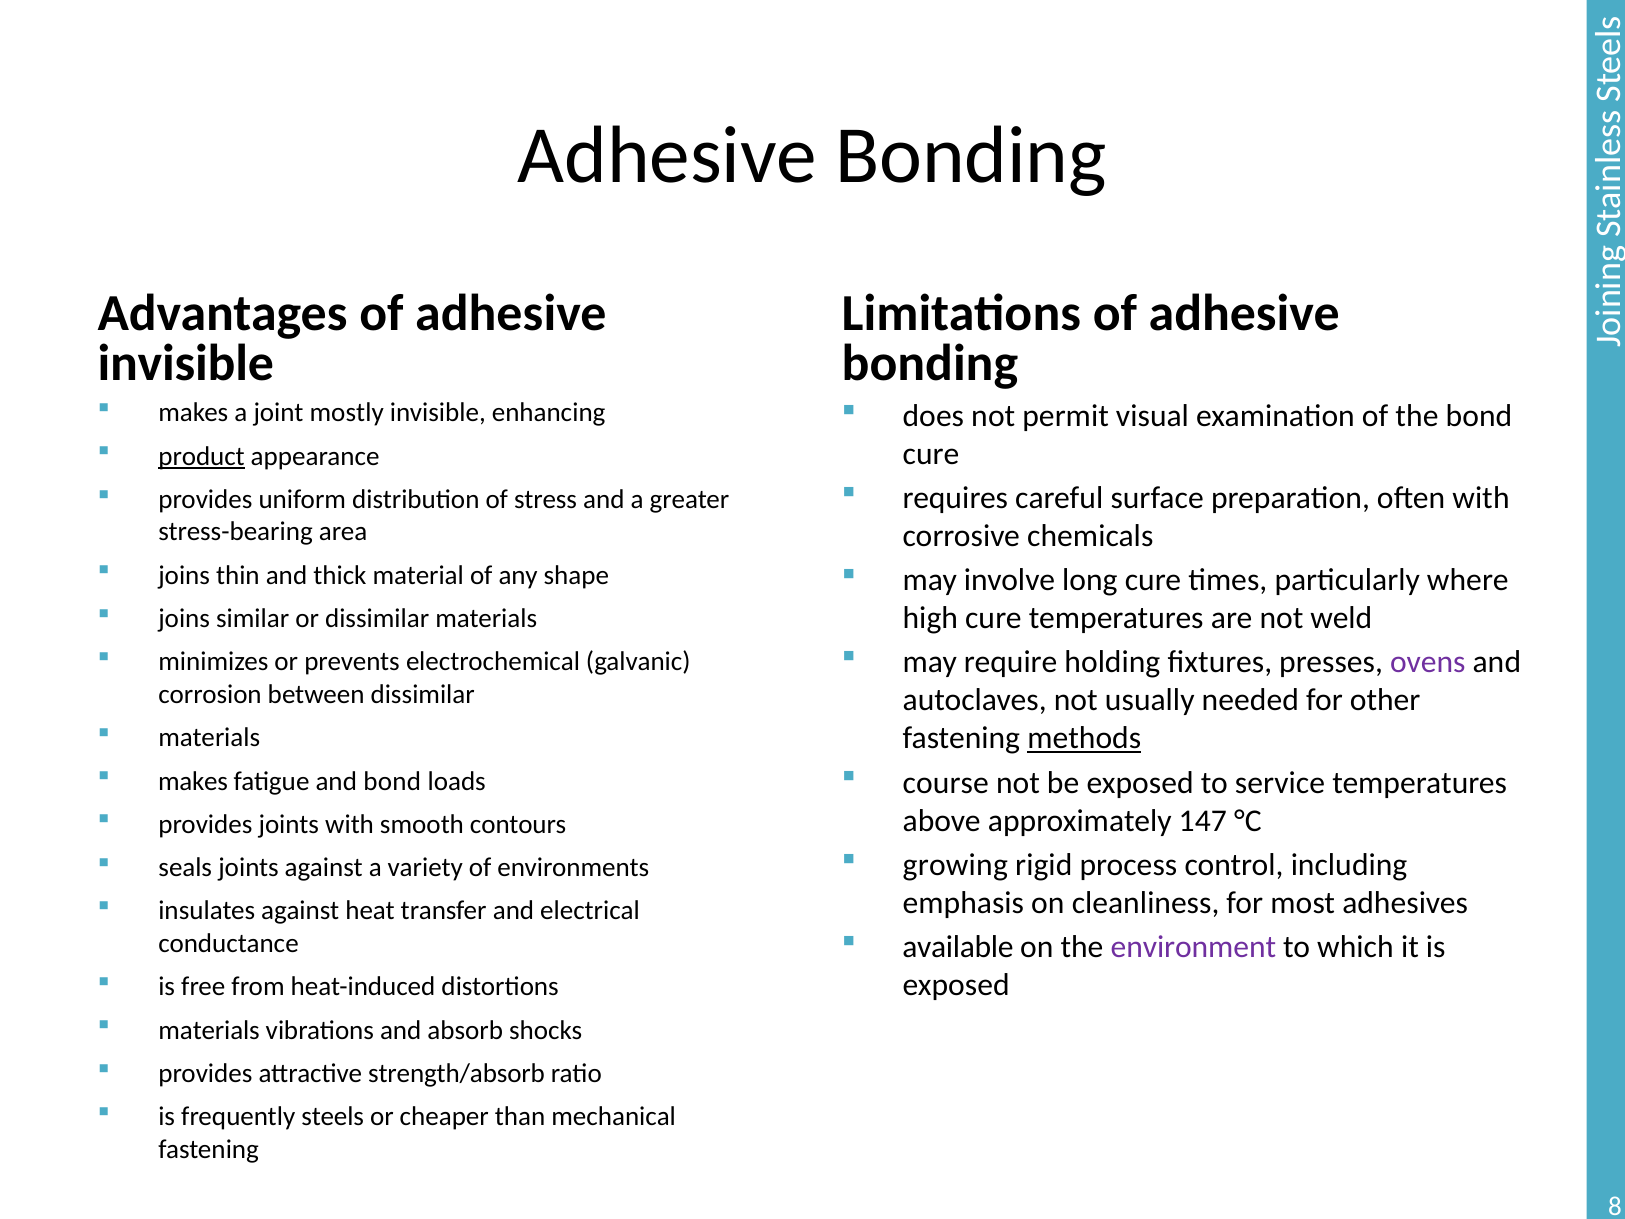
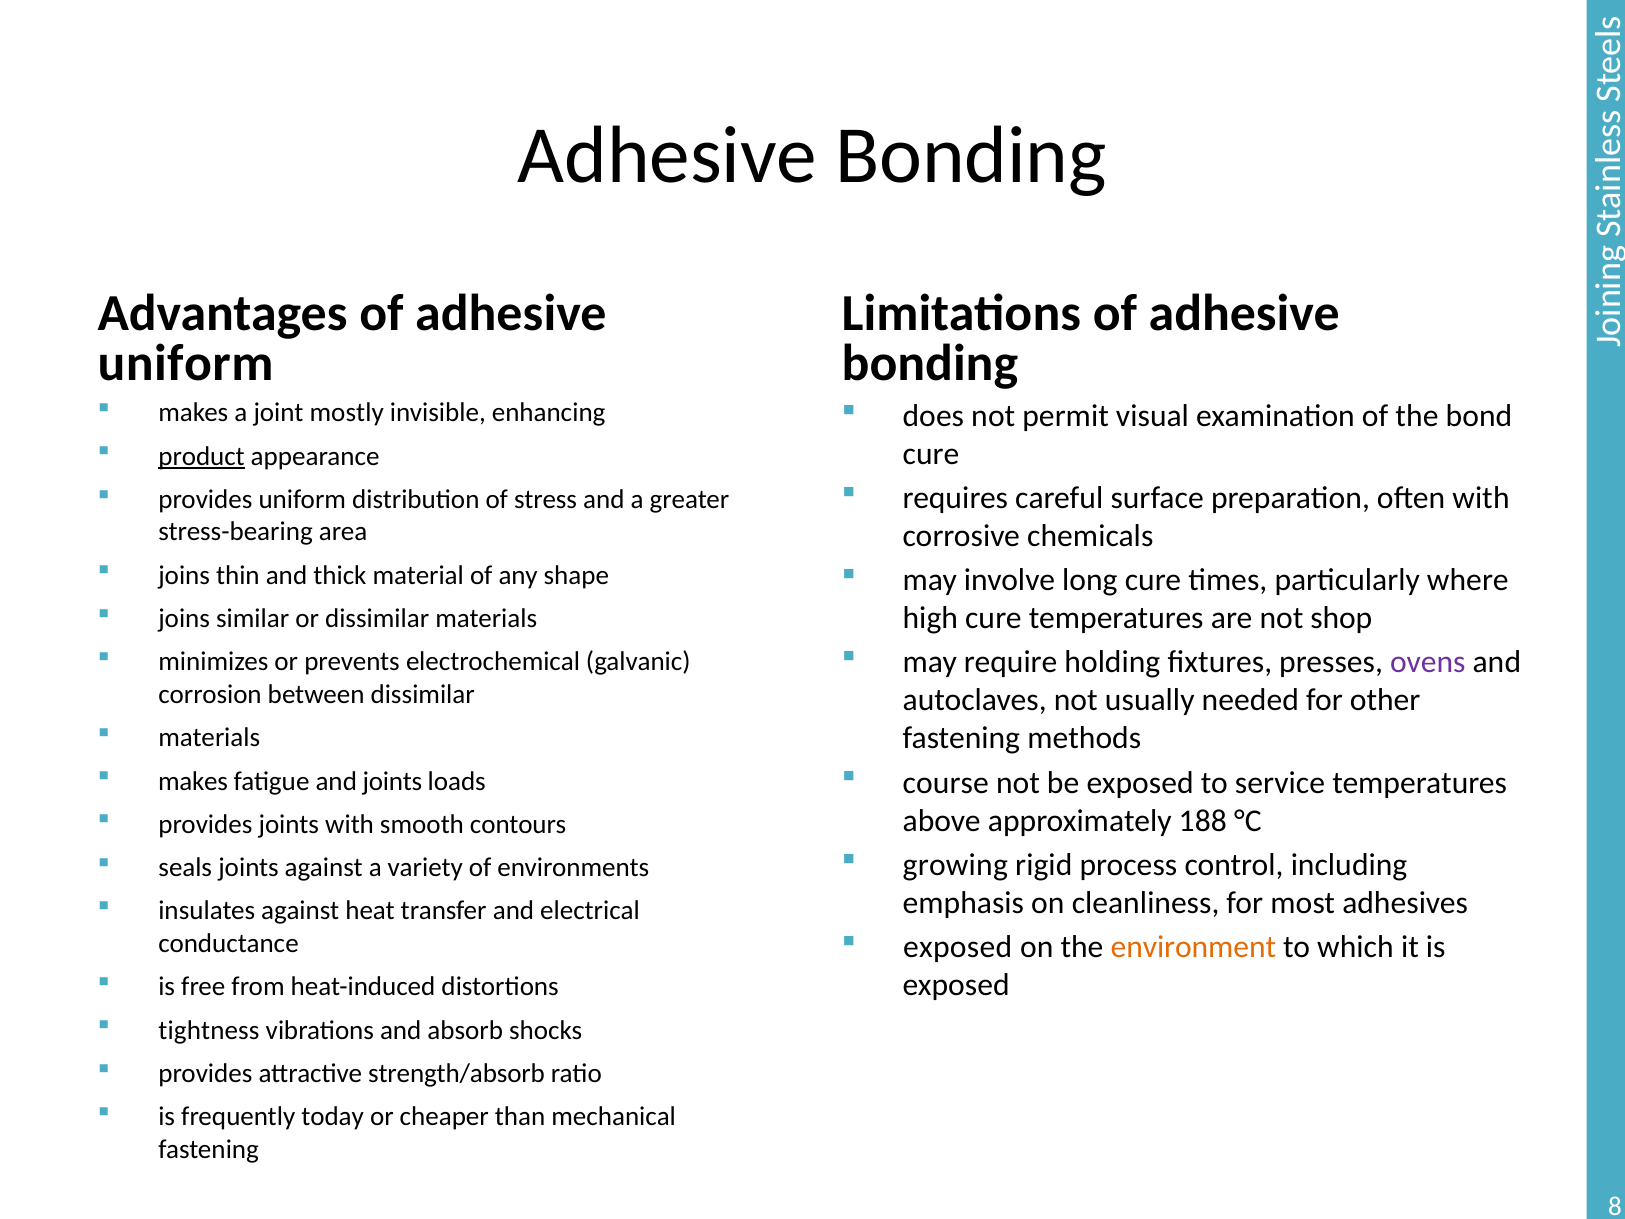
invisible at (186, 363): invisible -> uniform
weld: weld -> shop
methods underline: present -> none
and bond: bond -> joints
147: 147 -> 188
available at (958, 947): available -> exposed
environment colour: purple -> orange
materials at (209, 1030): materials -> tightness
steels: steels -> today
